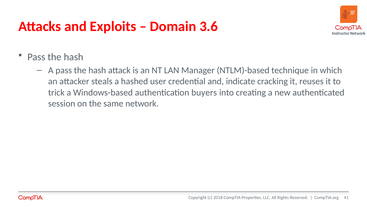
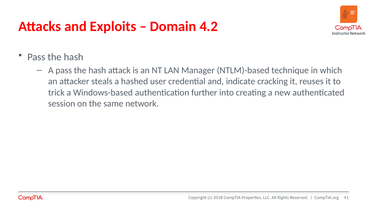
3.6: 3.6 -> 4.2
buyers: buyers -> further
